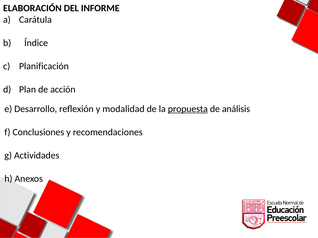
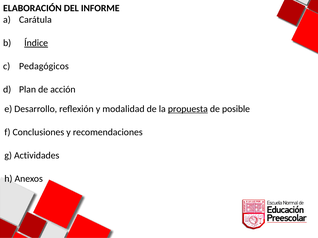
Índice underline: none -> present
Planificación: Planificación -> Pedagógicos
análisis: análisis -> posible
